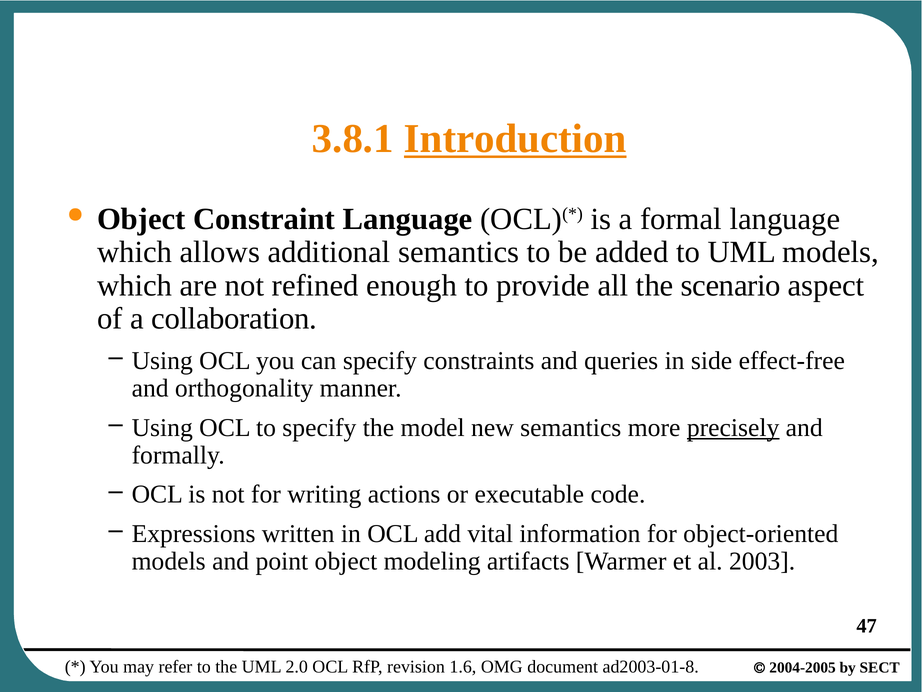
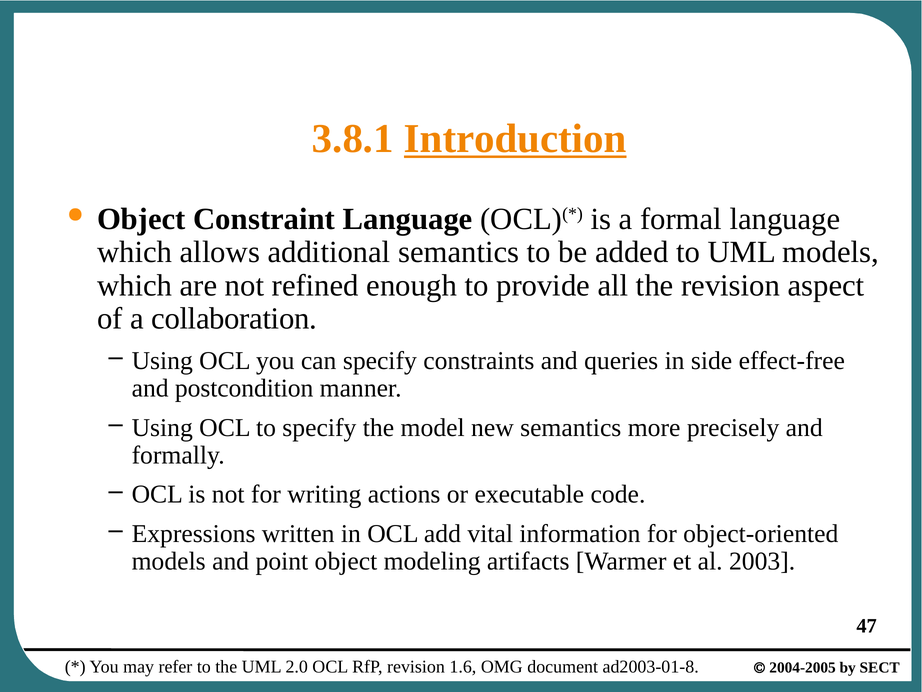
the scenario: scenario -> revision
orthogonality: orthogonality -> postcondition
precisely underline: present -> none
